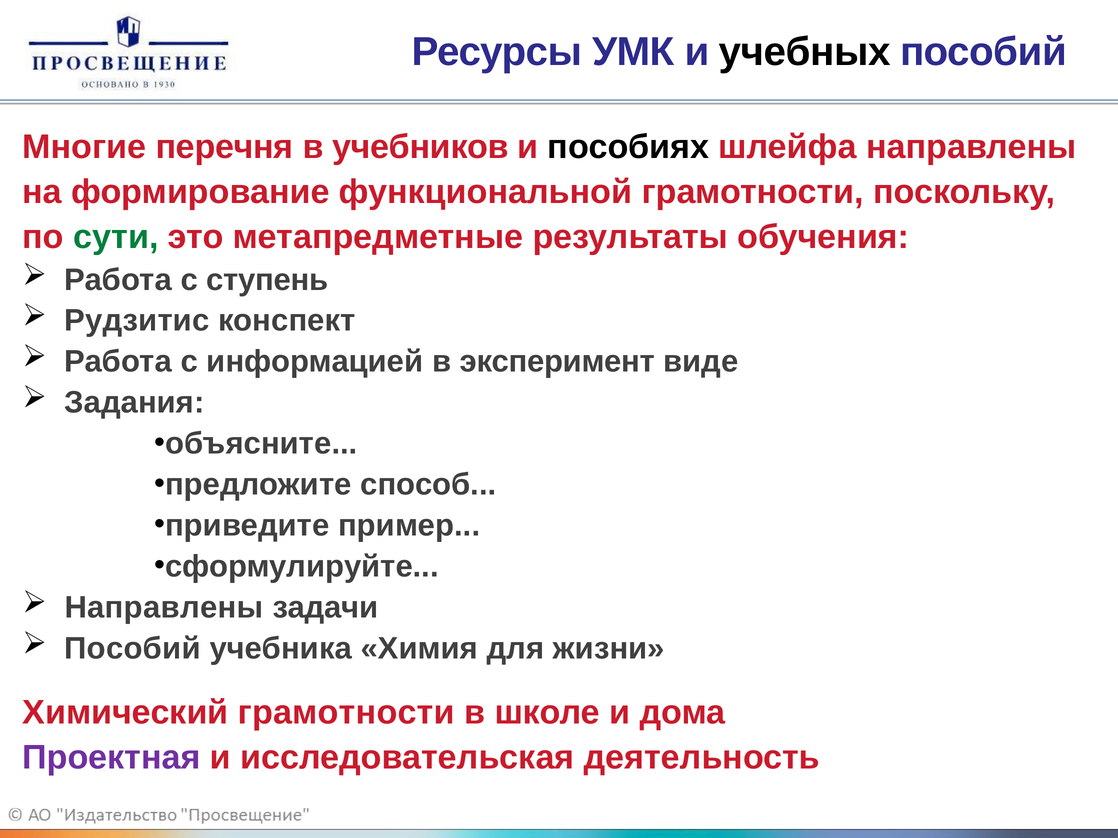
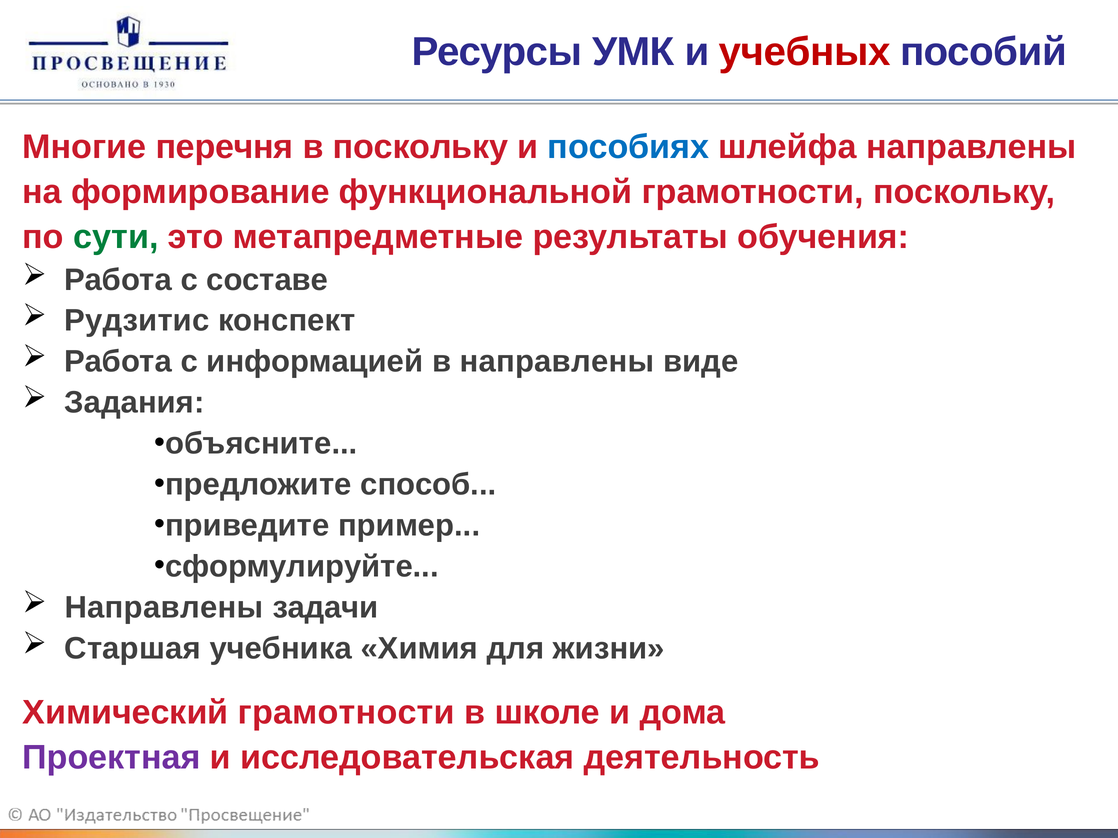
учебных colour: black -> red
в учебников: учебников -> поскольку
пособиях colour: black -> blue
ступень: ступень -> составе
в эксперимент: эксперимент -> направлены
Пособий at (133, 649): Пособий -> Старшая
